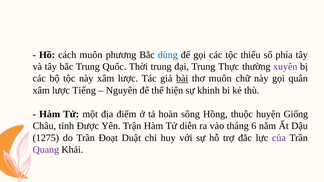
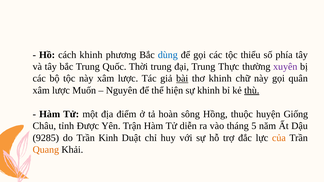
cách muôn: muôn -> khinh
thơ muôn: muôn -> khinh
Tiếng: Tiếng -> Muốn
thù underline: none -> present
6: 6 -> 5
1275: 1275 -> 9285
Đoạt: Đoạt -> Kinh
của colour: purple -> orange
Quang colour: purple -> orange
